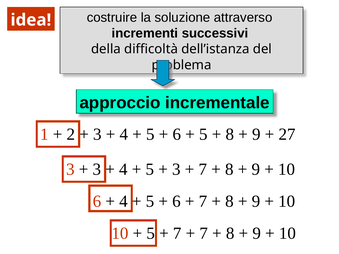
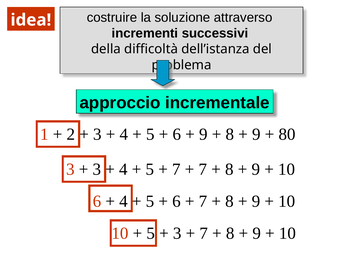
5 at (203, 134): 5 -> 9
27: 27 -> 80
3 at (176, 169): 3 -> 7
7 at (177, 234): 7 -> 3
